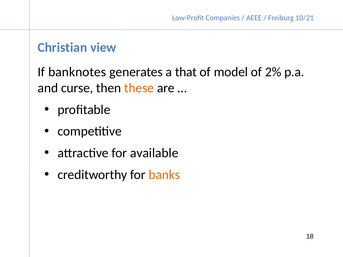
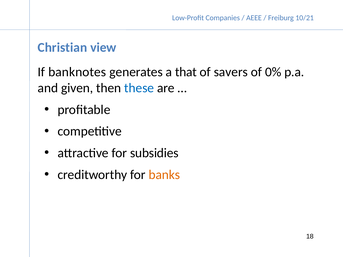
model: model -> savers
2%: 2% -> 0%
curse: curse -> given
these colour: orange -> blue
available: available -> subsidies
